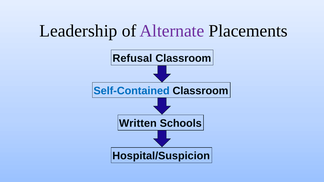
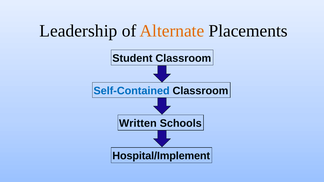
Alternate colour: purple -> orange
Refusal: Refusal -> Student
Hospital/Suspicion: Hospital/Suspicion -> Hospital/Implement
